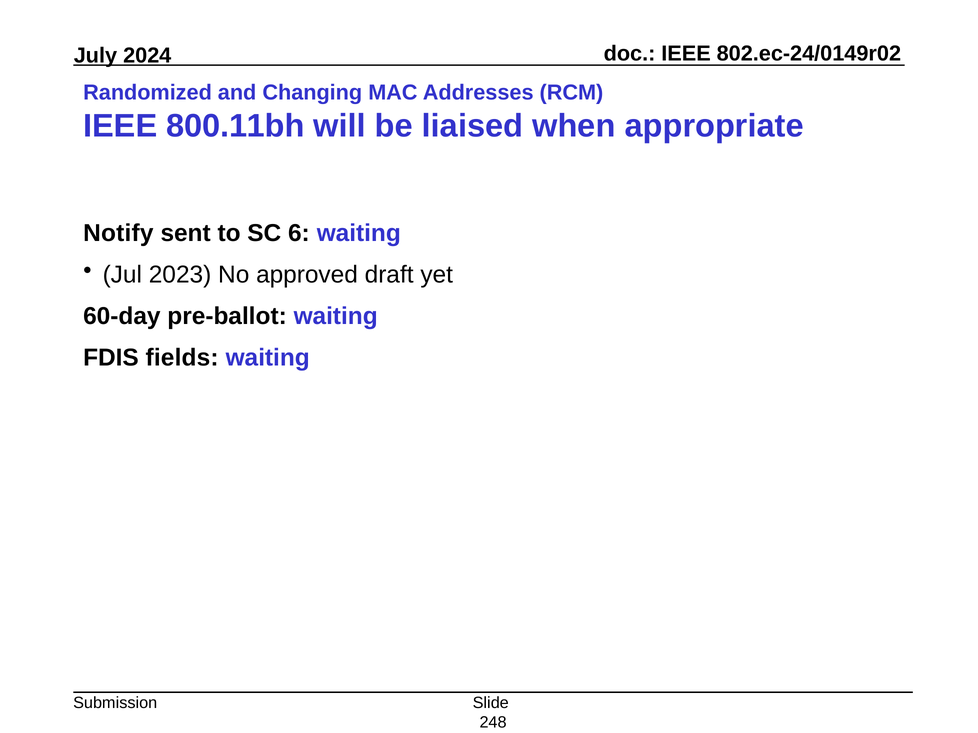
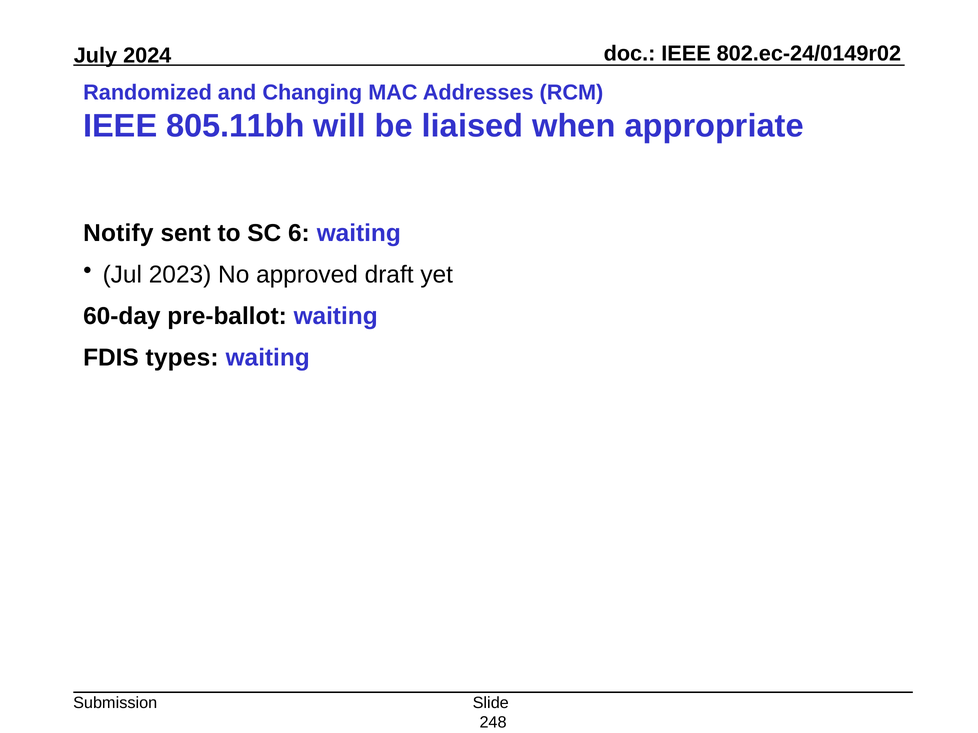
800.11bh: 800.11bh -> 805.11bh
fields: fields -> types
